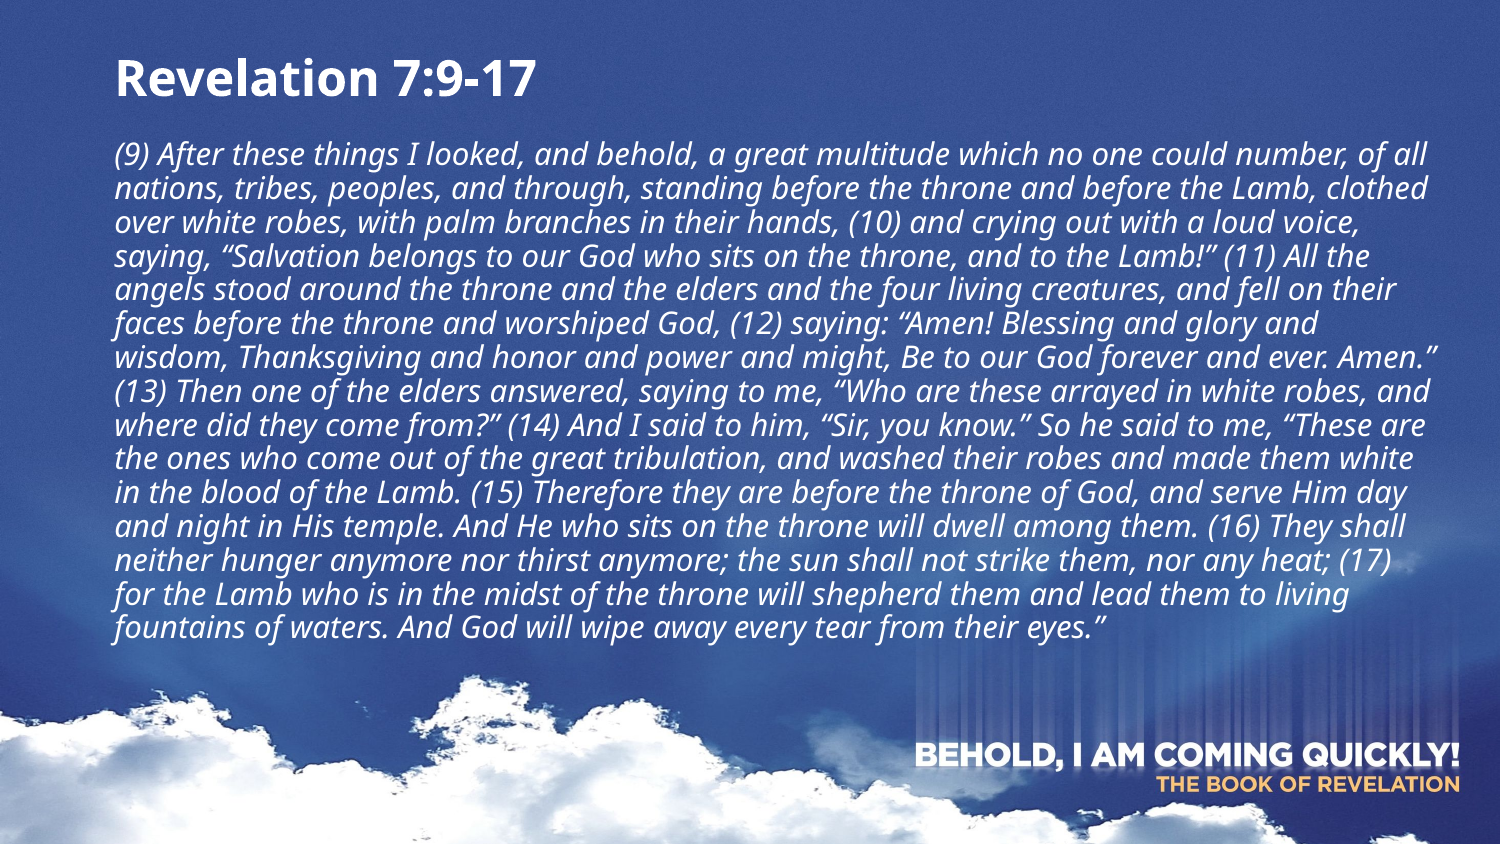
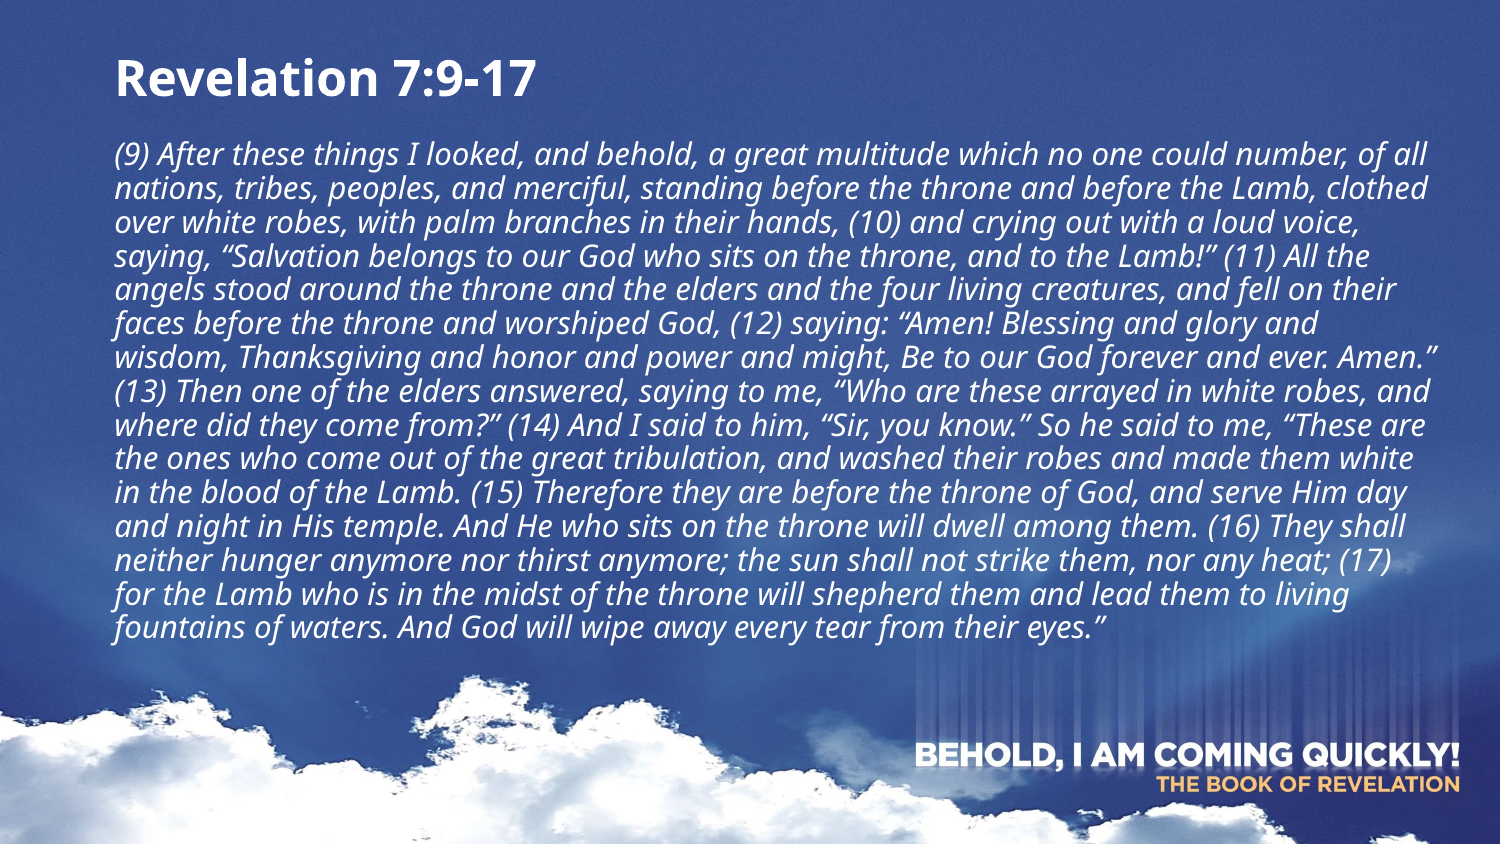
through: through -> merciful
